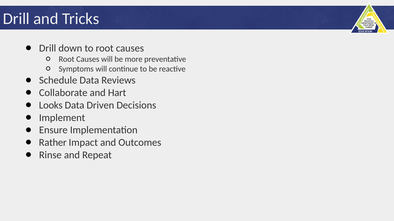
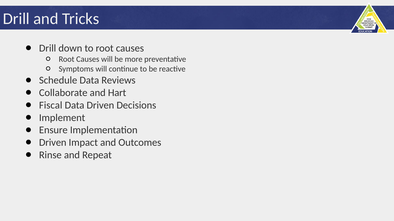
Looks: Looks -> Fiscal
Rather at (53, 143): Rather -> Driven
